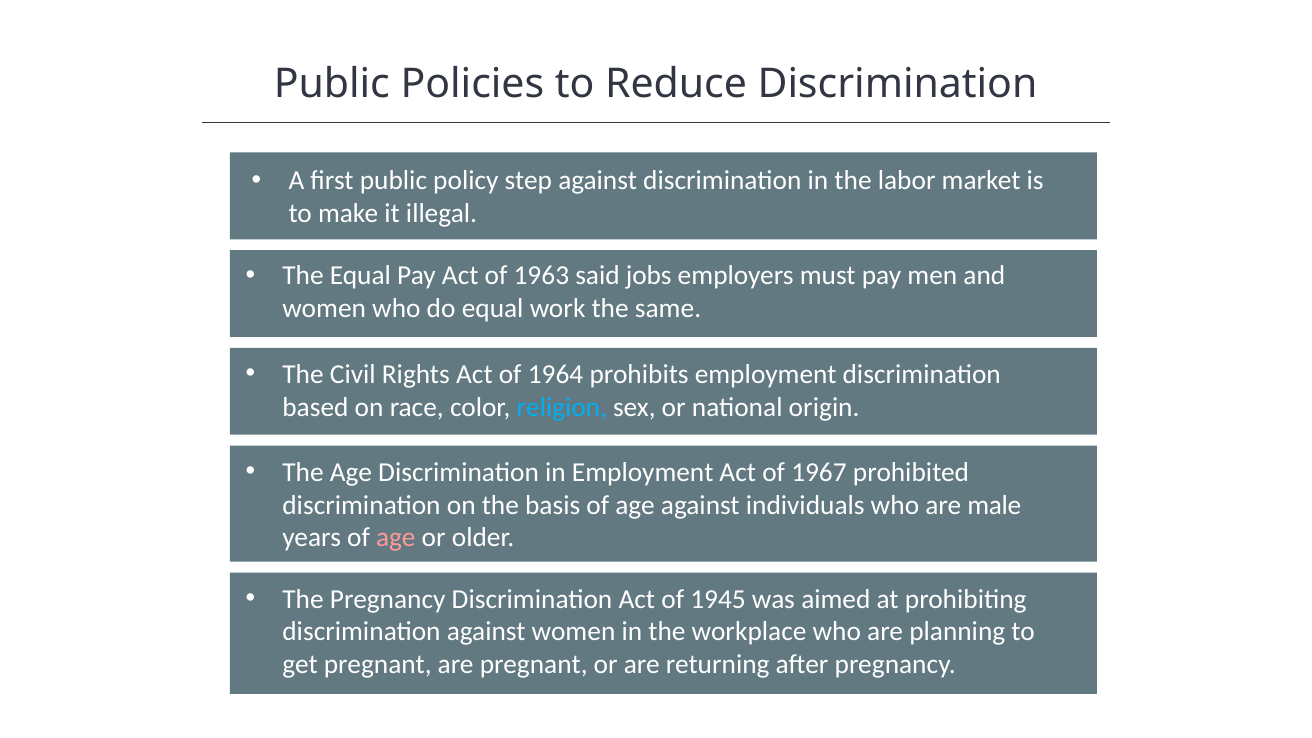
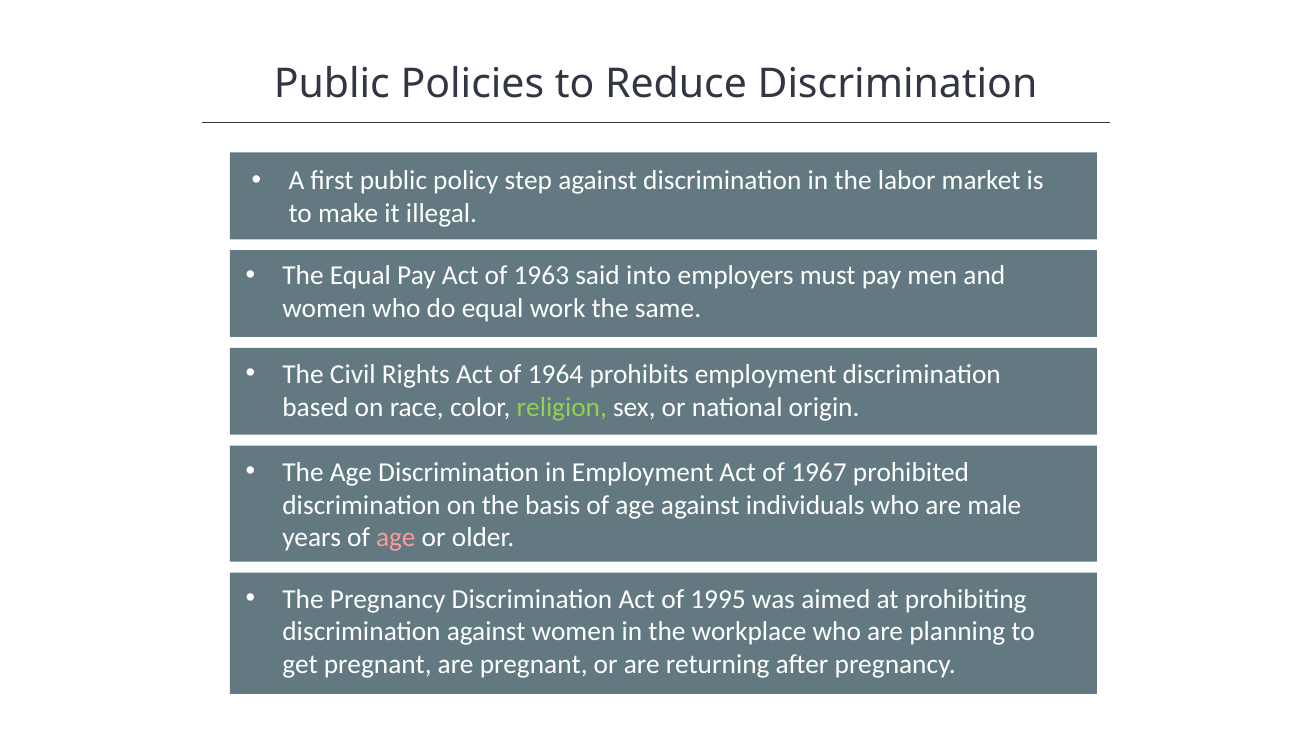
jobs: jobs -> into
religion colour: light blue -> light green
1945: 1945 -> 1995
